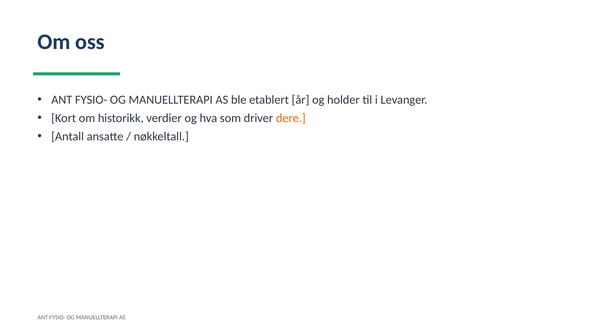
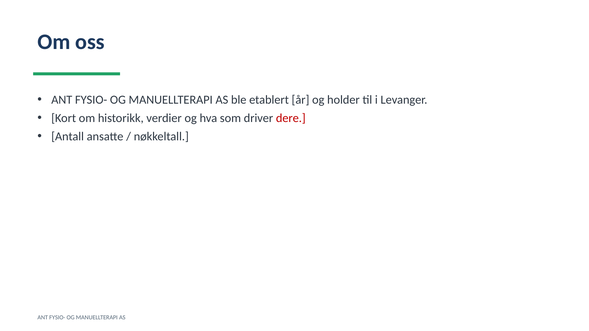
dere colour: orange -> red
